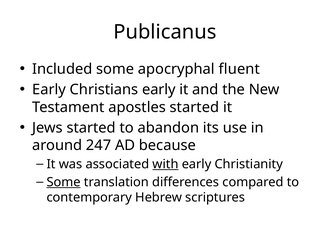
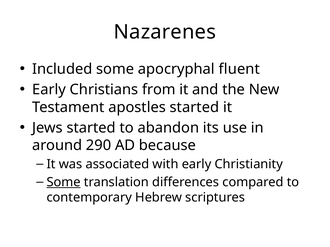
Publicanus: Publicanus -> Nazarenes
Christians early: early -> from
247: 247 -> 290
with underline: present -> none
